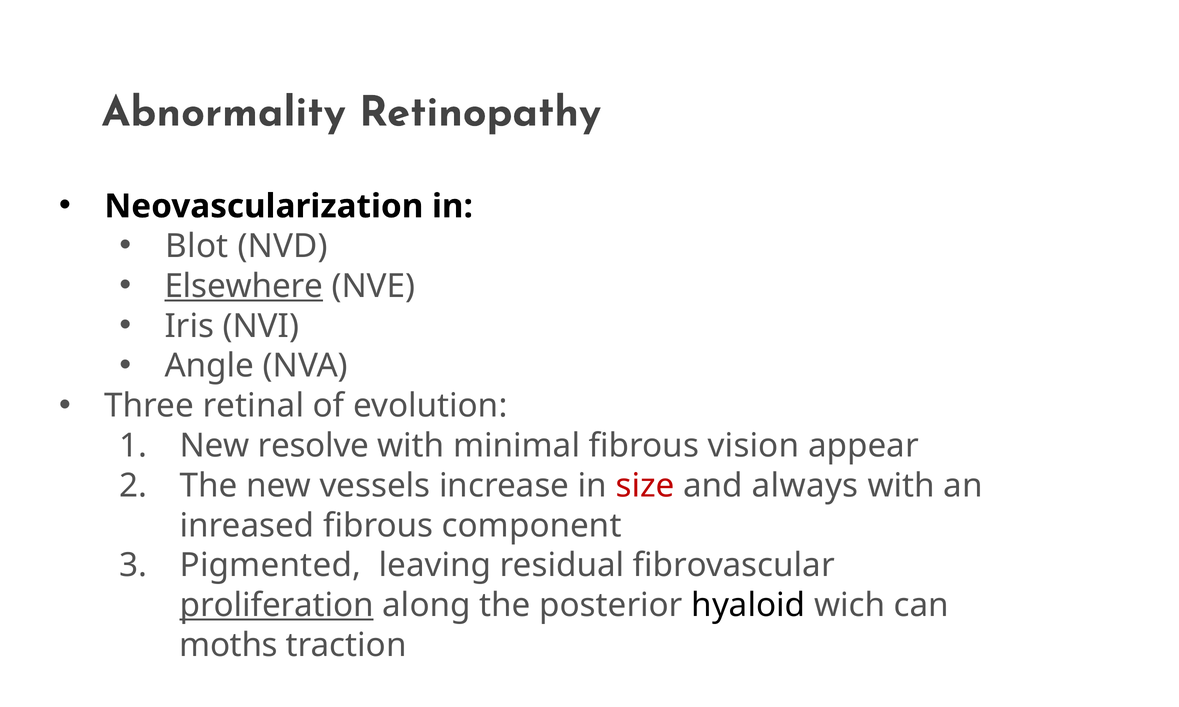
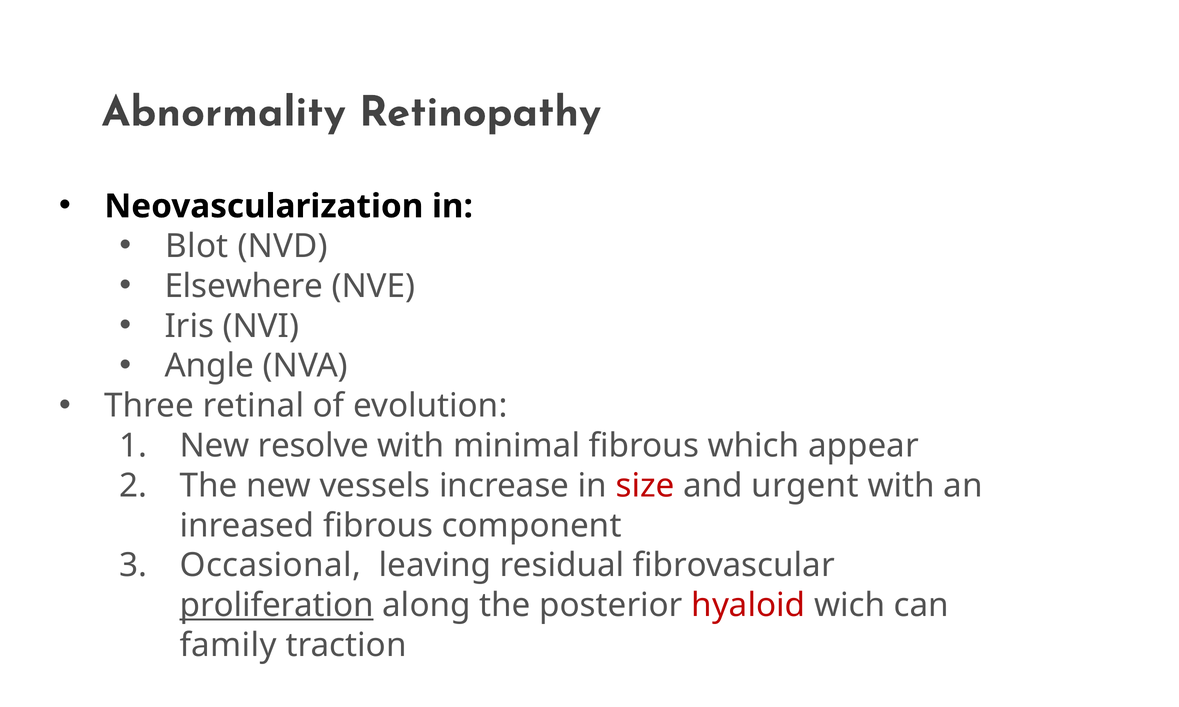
Elsewhere underline: present -> none
vision: vision -> which
always: always -> urgent
Pigmented: Pigmented -> Occasional
hyaloid colour: black -> red
moths: moths -> family
